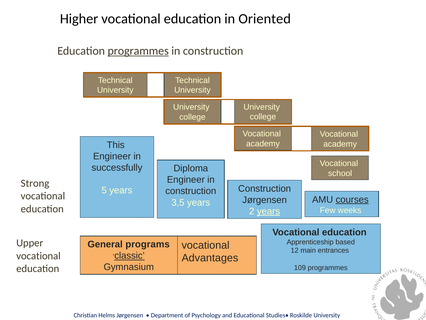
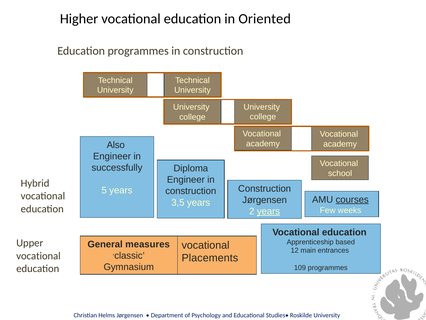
programmes at (138, 51) underline: present -> none
This: This -> Also
Strong: Strong -> Hybrid
programs: programs -> measures
Advantages: Advantages -> Placements
classic underline: present -> none
